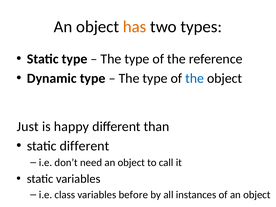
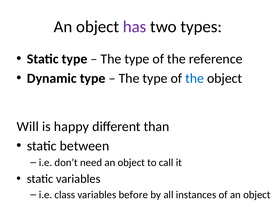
has colour: orange -> purple
Just: Just -> Will
static different: different -> between
